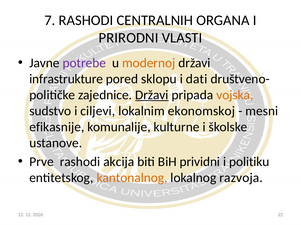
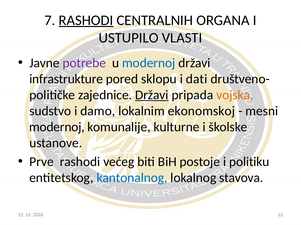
RASHODI at (86, 20) underline: none -> present
PRIRODNI: PRIRODNI -> USTUPILO
modernoj at (149, 63) colour: orange -> blue
ciljevi: ciljevi -> damo
efikasnije at (57, 127): efikasnije -> modernoj
akcija: akcija -> većeg
prividni: prividni -> postoje
kantonalnog colour: orange -> blue
razvoja: razvoja -> stavova
